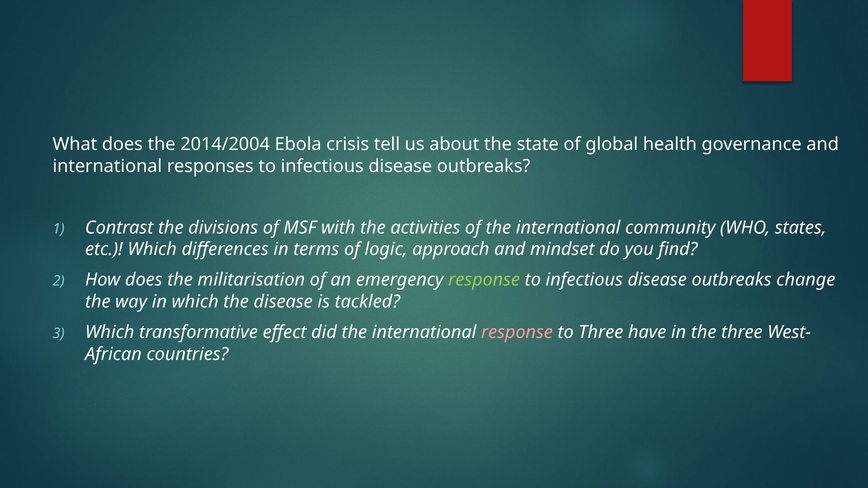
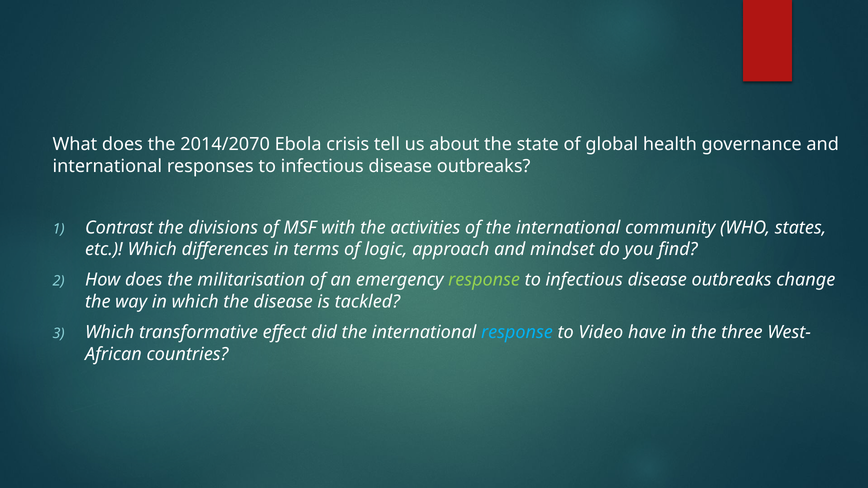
2014/2004: 2014/2004 -> 2014/2070
response at (517, 333) colour: pink -> light blue
to Three: Three -> Video
